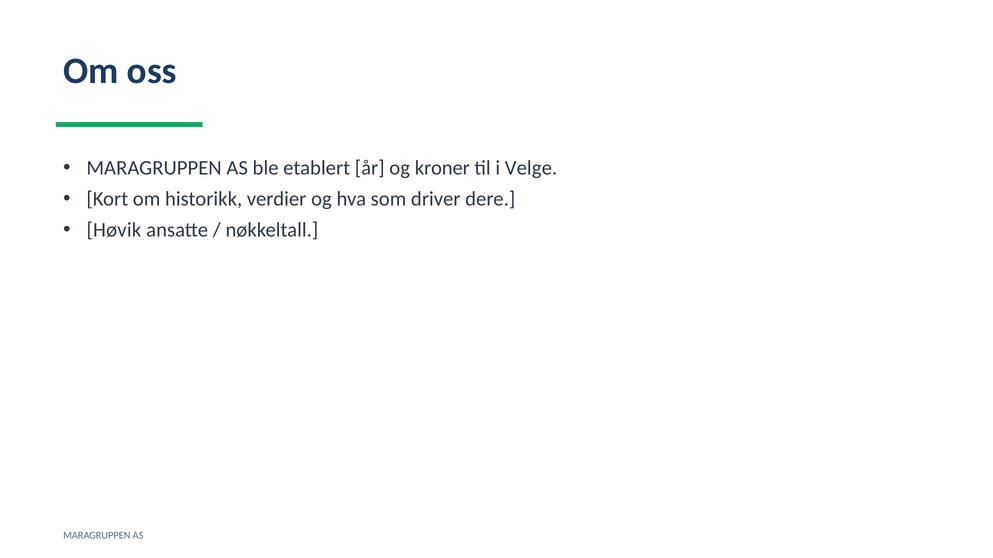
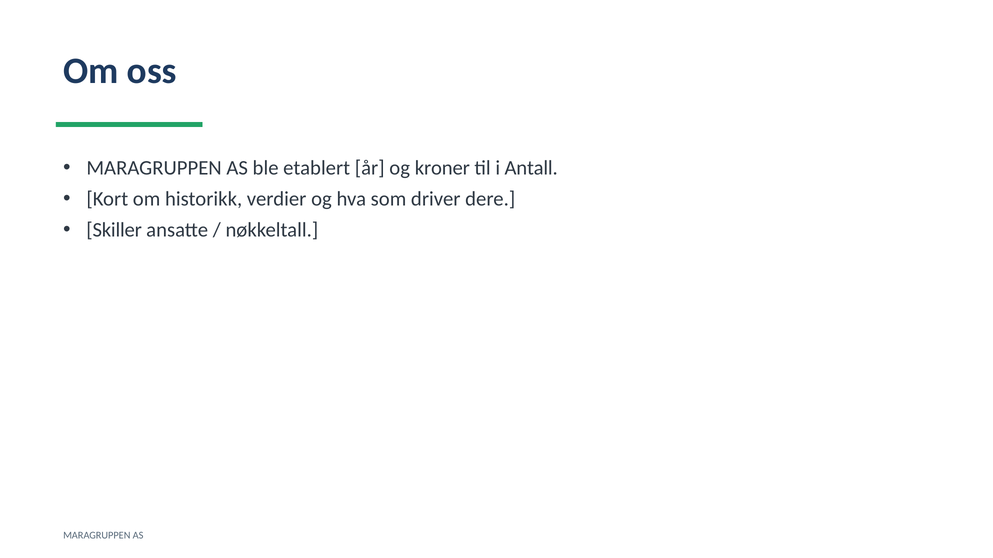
Velge: Velge -> Antall
Høvik: Høvik -> Skiller
